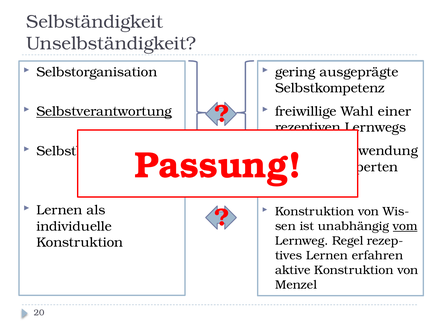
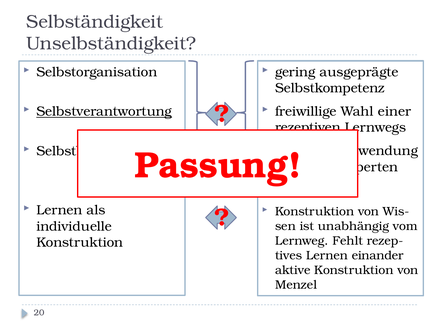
vom underline: present -> none
Regel: Regel -> Fehlt
erfahren: erfahren -> einander
